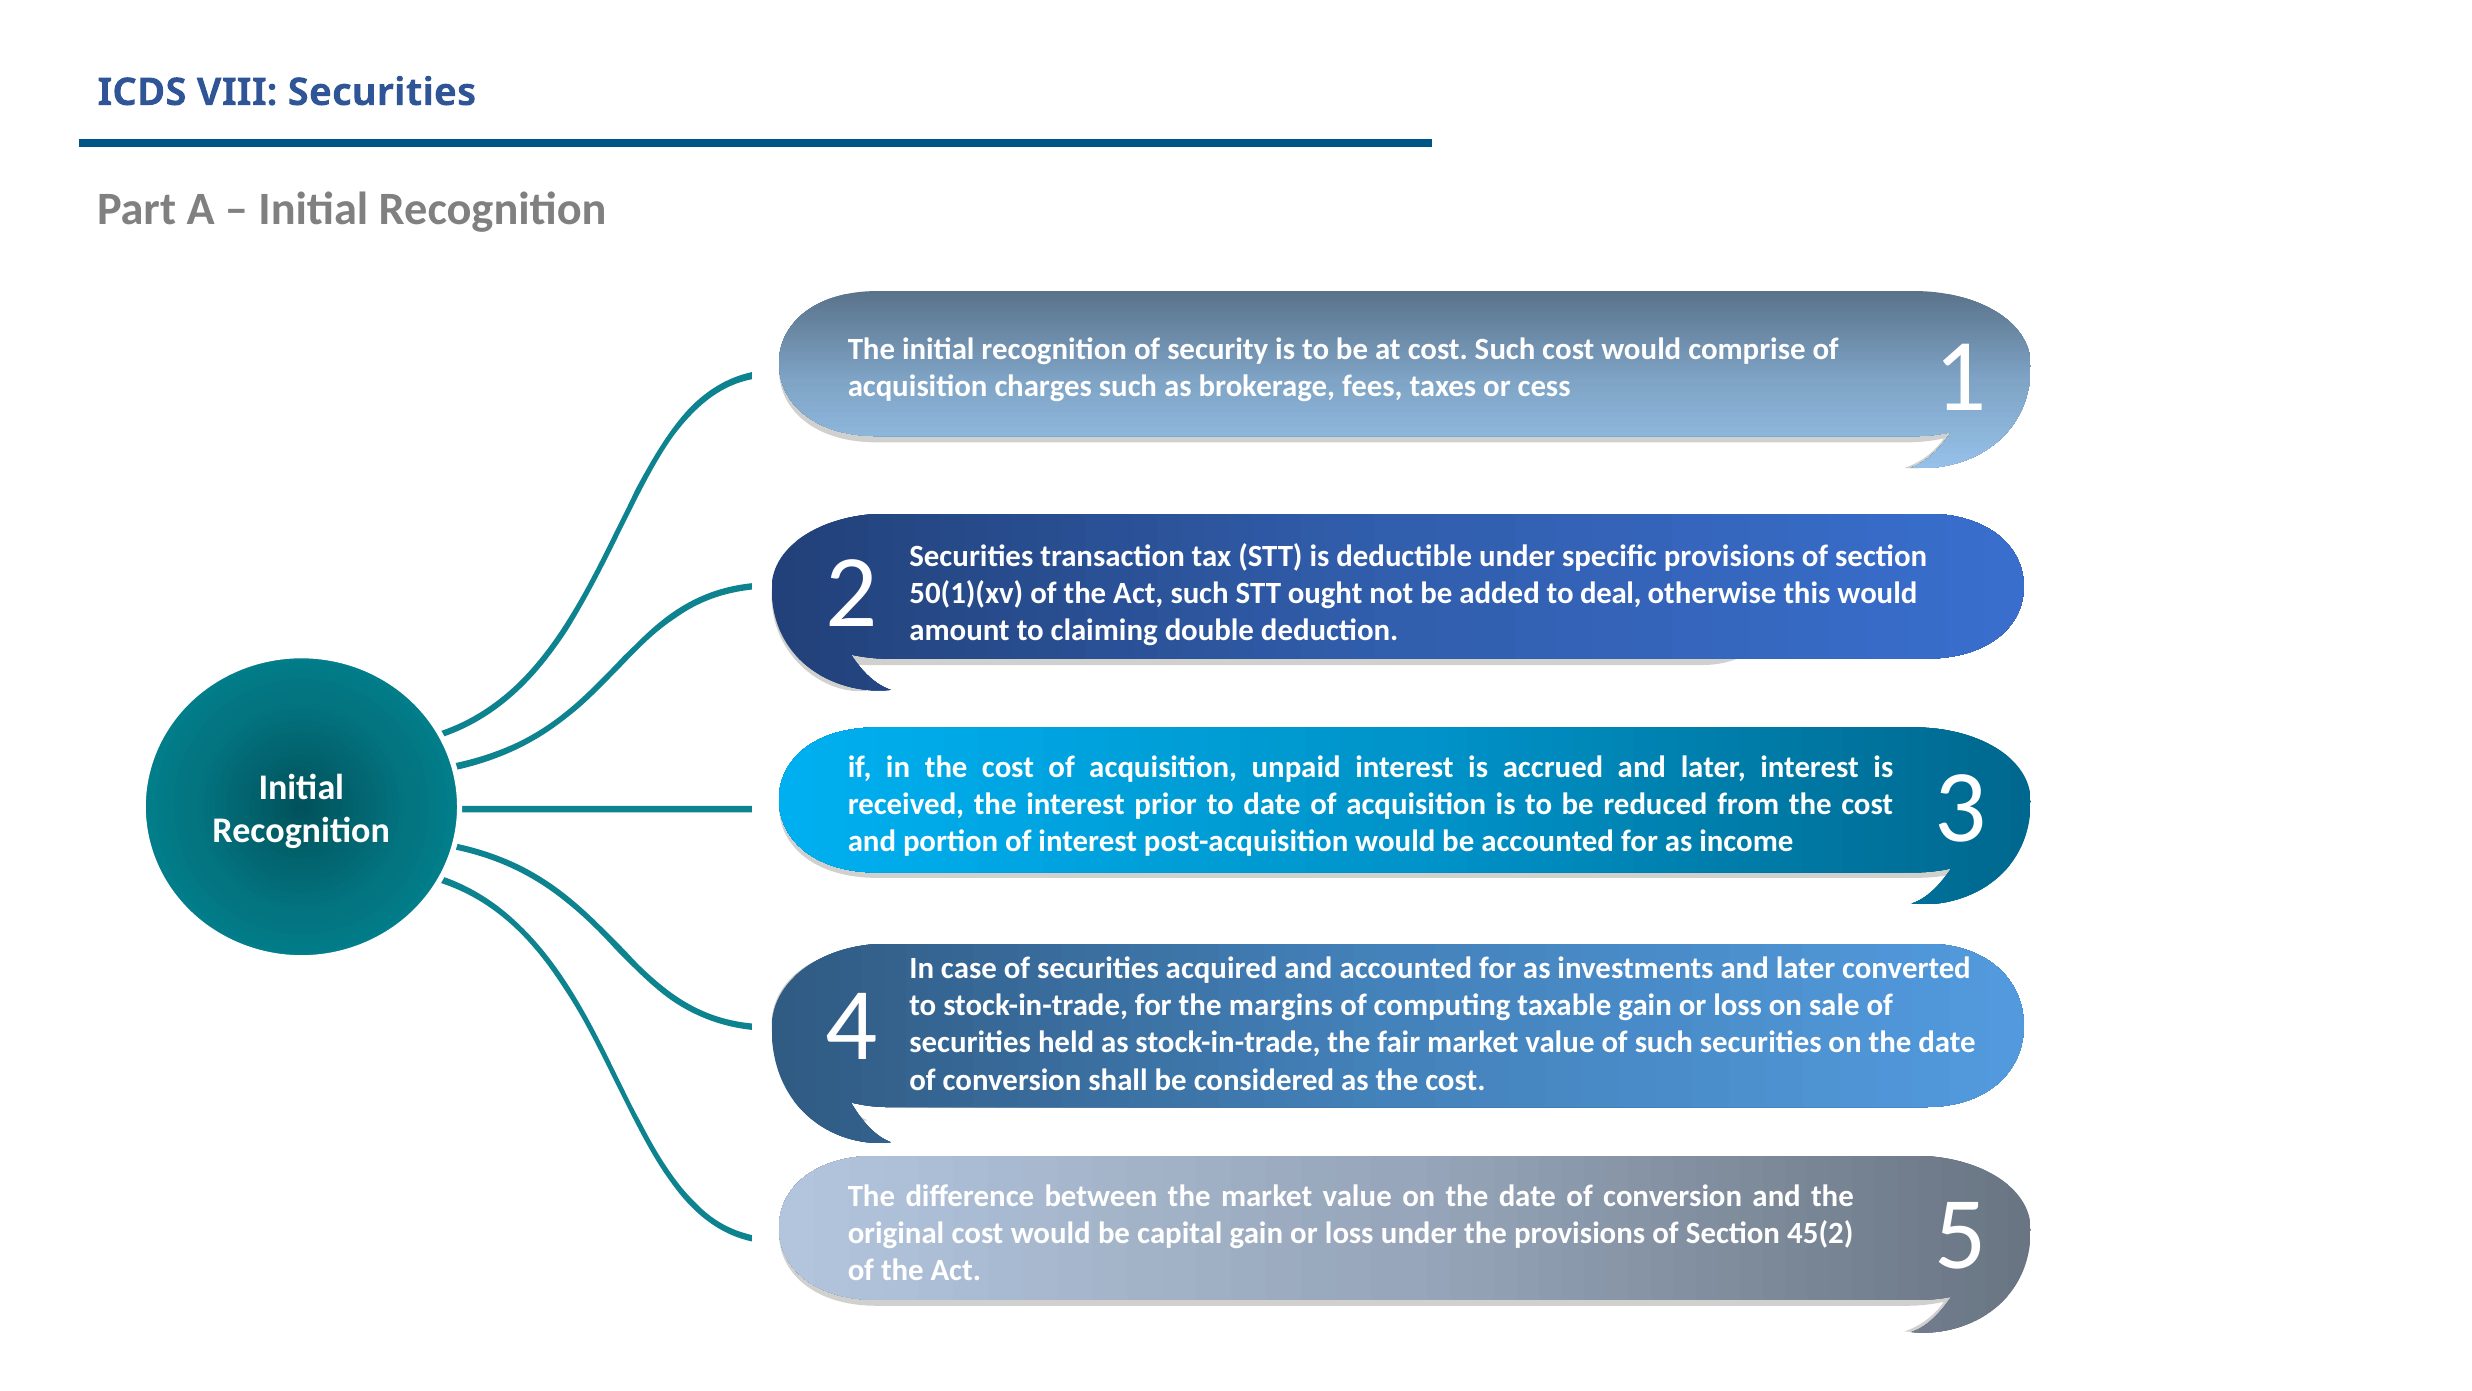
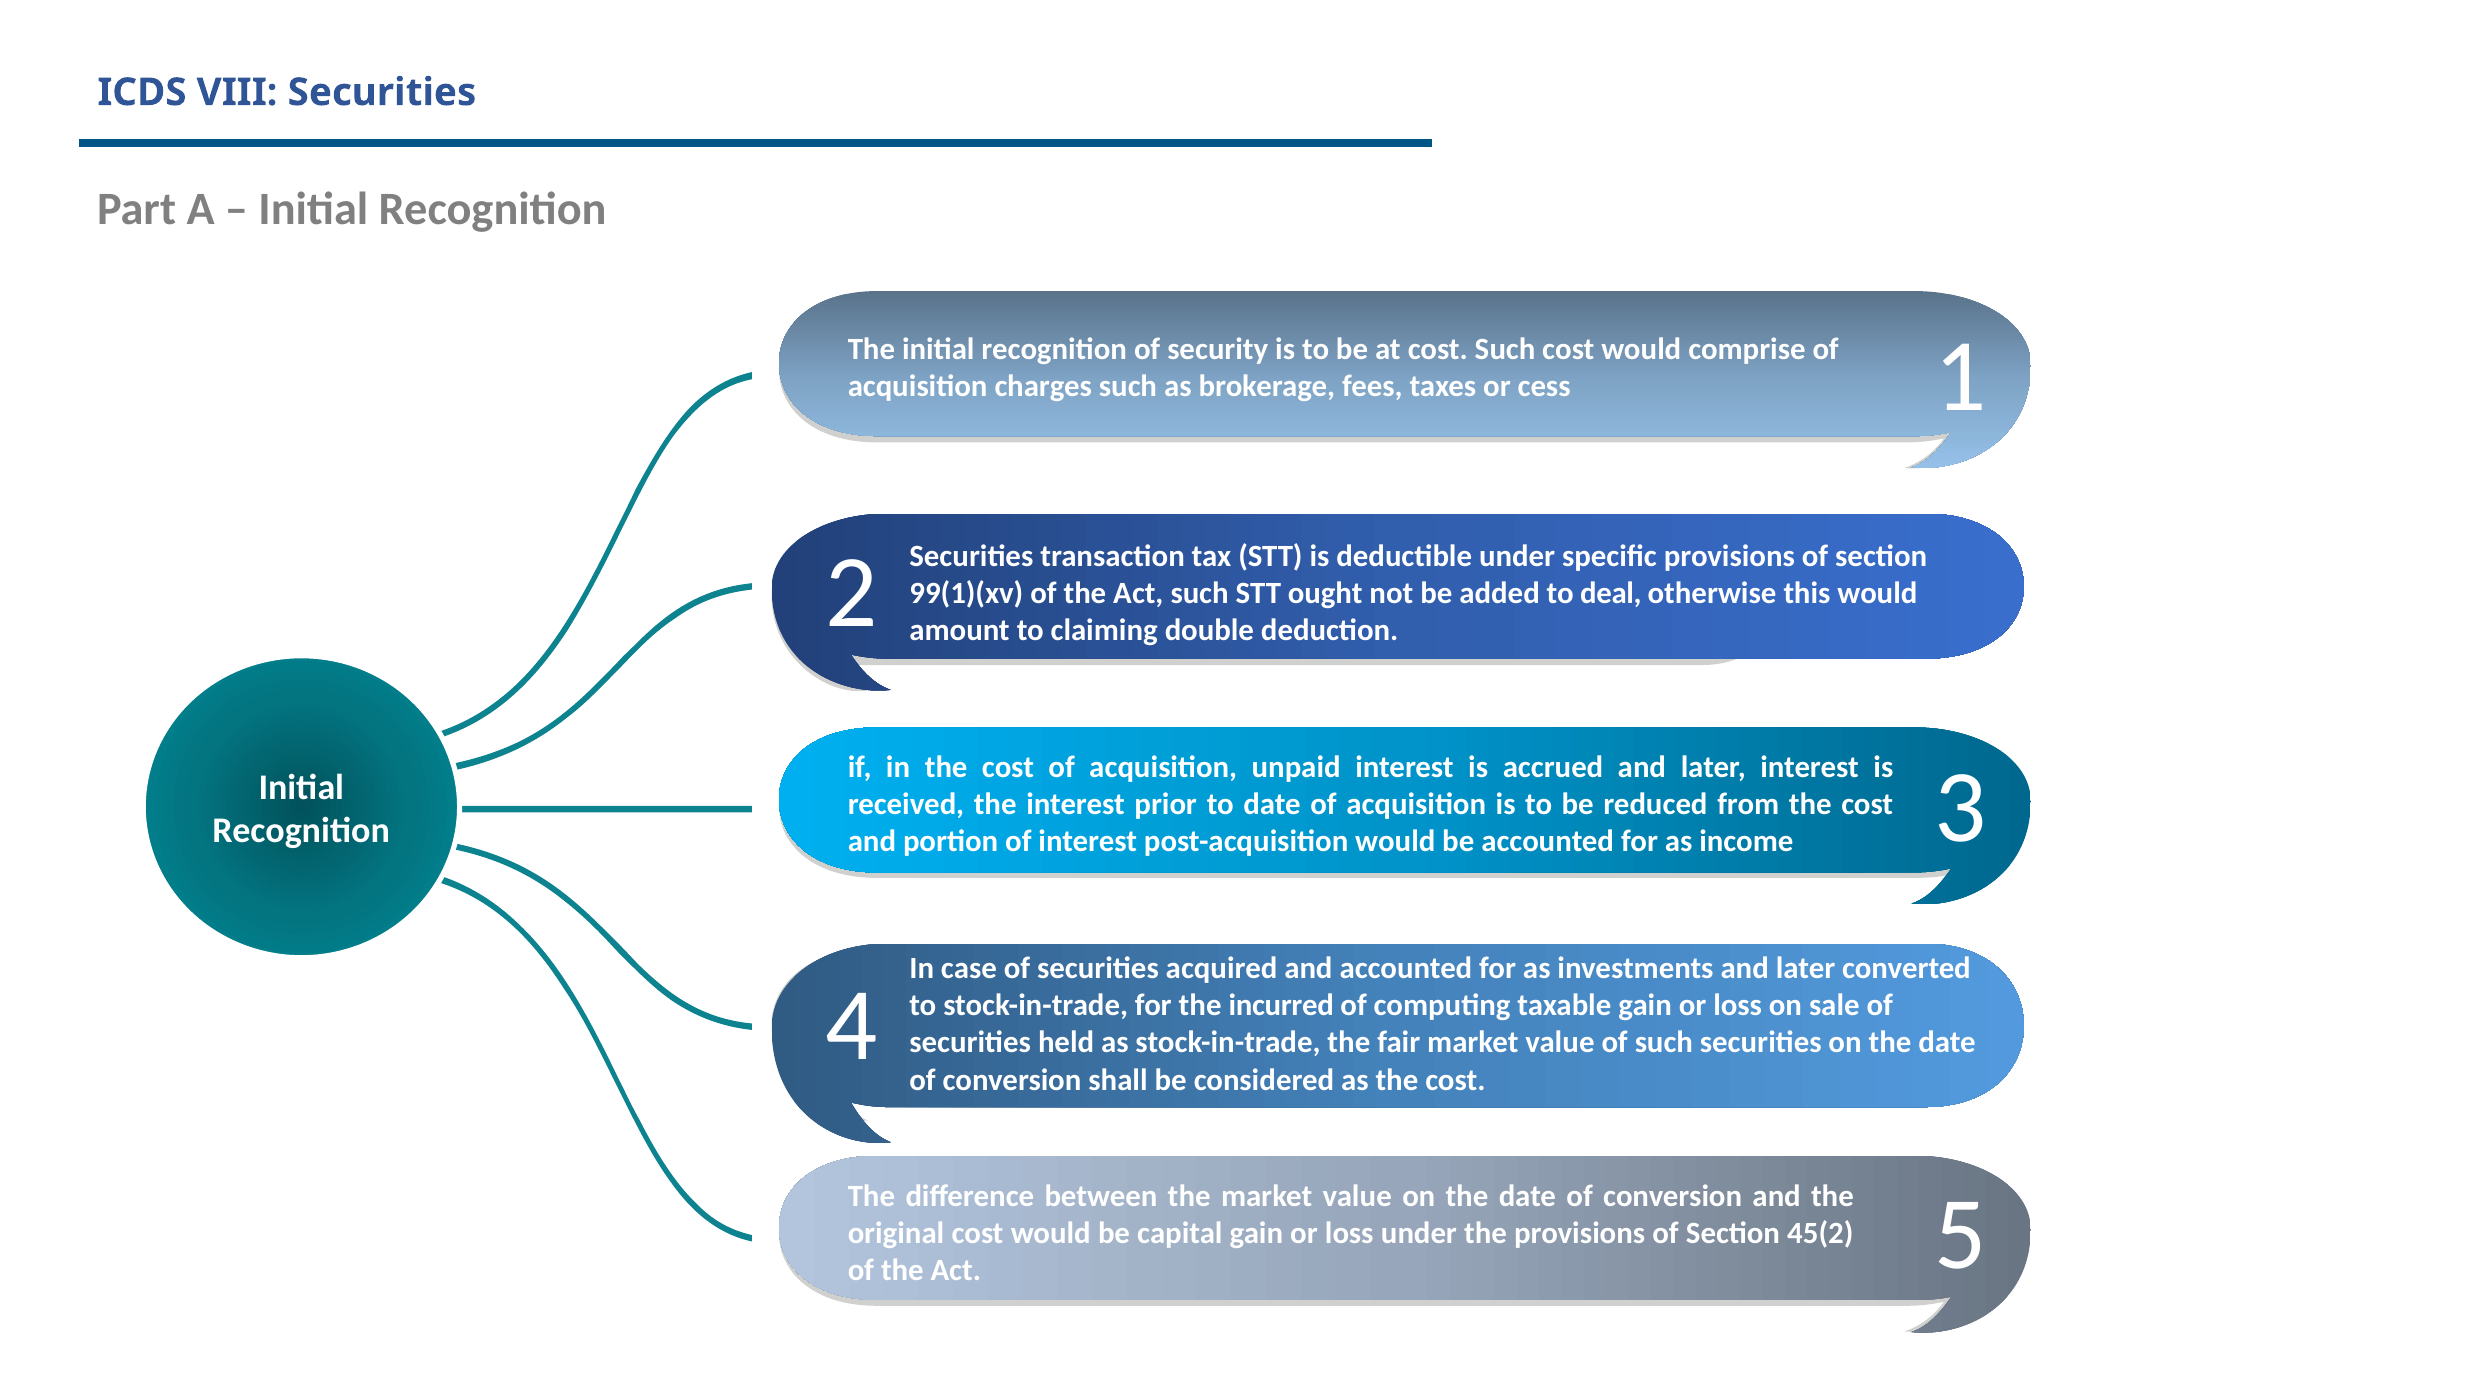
50(1)(xv: 50(1)(xv -> 99(1)(xv
margins: margins -> incurred
